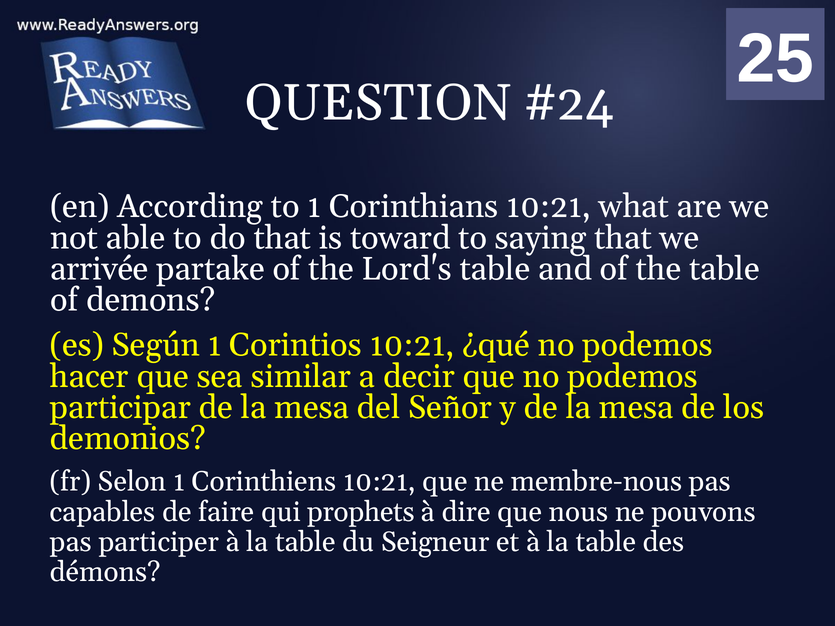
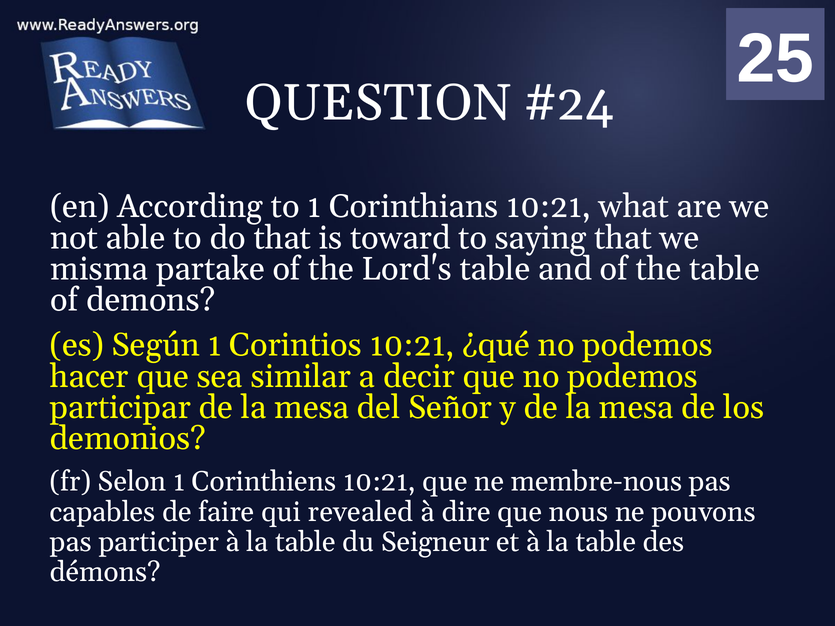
arrivée: arrivée -> misma
prophets: prophets -> revealed
